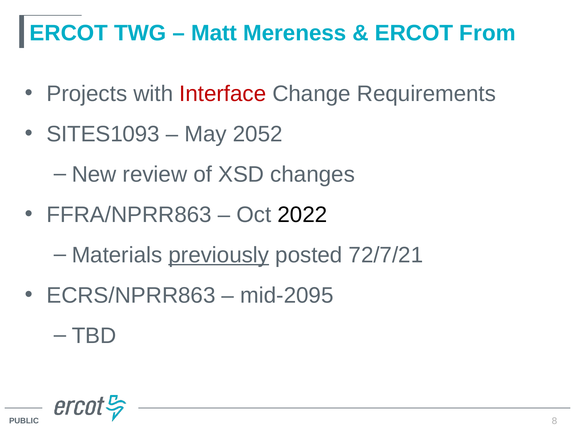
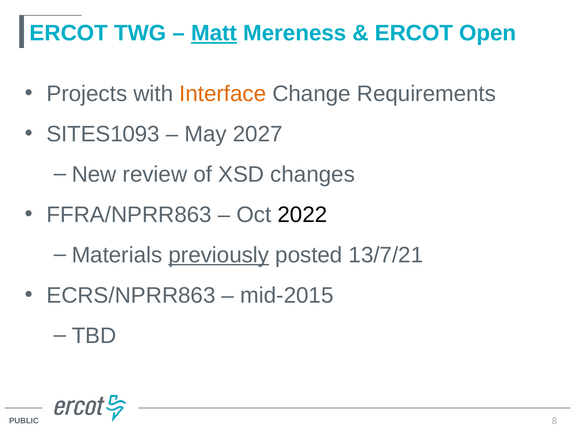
Matt underline: none -> present
From: From -> Open
Interface colour: red -> orange
2052: 2052 -> 2027
72/7/21: 72/7/21 -> 13/7/21
mid-2095: mid-2095 -> mid-2015
